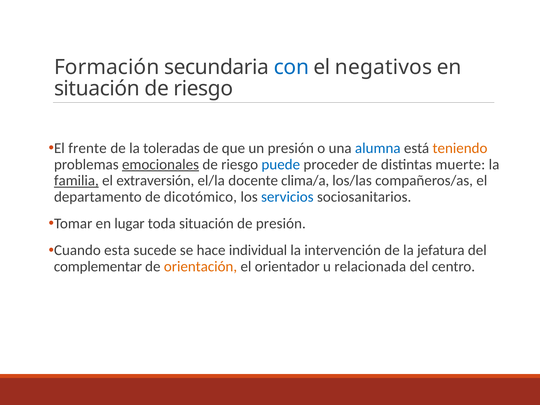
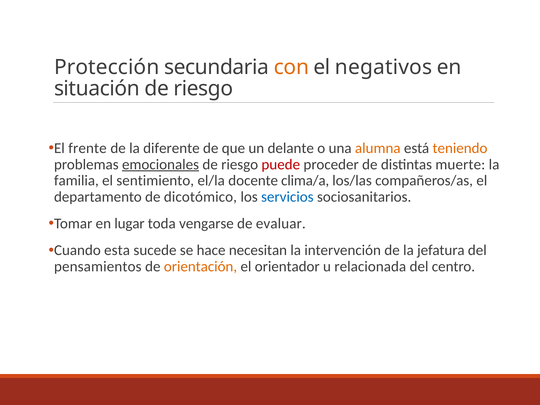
Formación: Formación -> Protección
con colour: blue -> orange
toleradas: toleradas -> diferente
un presión: presión -> delante
alumna colour: blue -> orange
puede colour: blue -> red
familia underline: present -> none
extraversión: extraversión -> sentimiento
toda situación: situación -> vengarse
de presión: presión -> evaluar
individual: individual -> necesitan
complementar: complementar -> pensamientos
